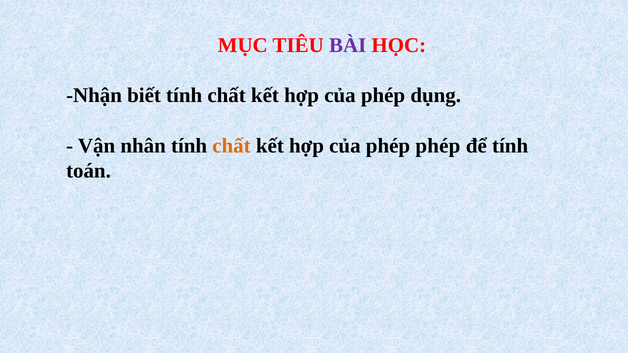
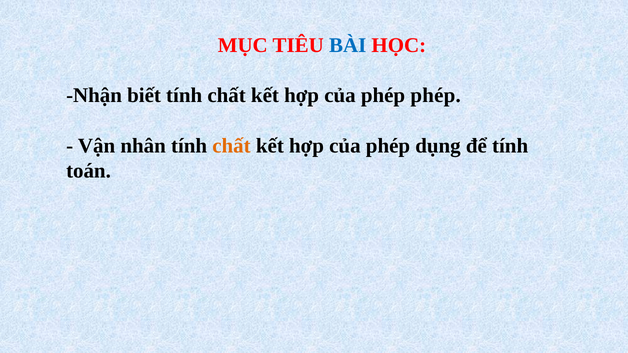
BÀI colour: purple -> blue
phép dụng: dụng -> phép
phép phép: phép -> dụng
